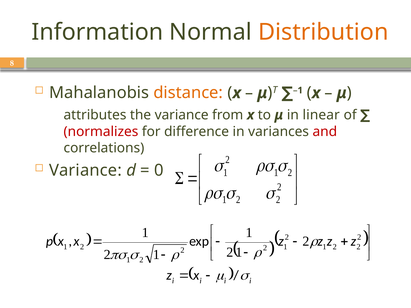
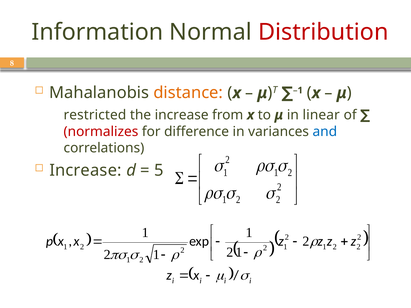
Distribution colour: orange -> red
attributes: attributes -> restricted
the variance: variance -> increase
and colour: red -> blue
Variance at (86, 170): Variance -> Increase
0: 0 -> 5
